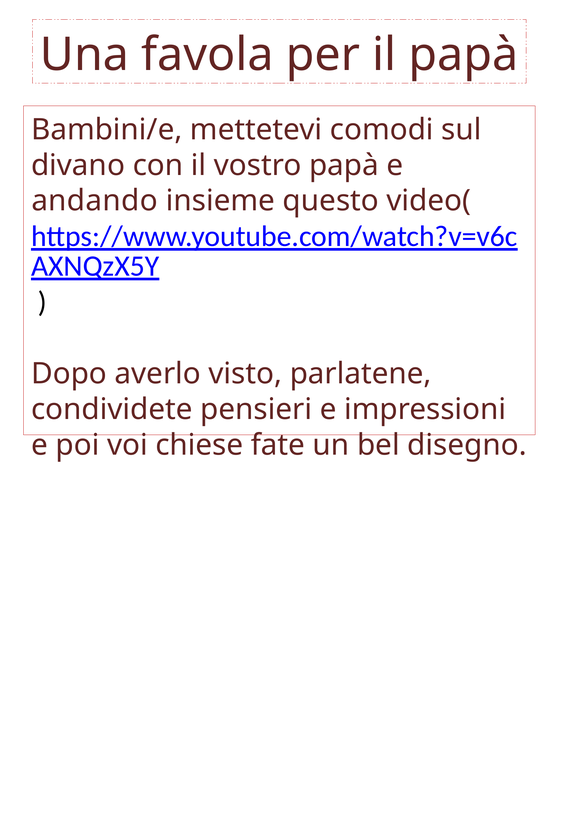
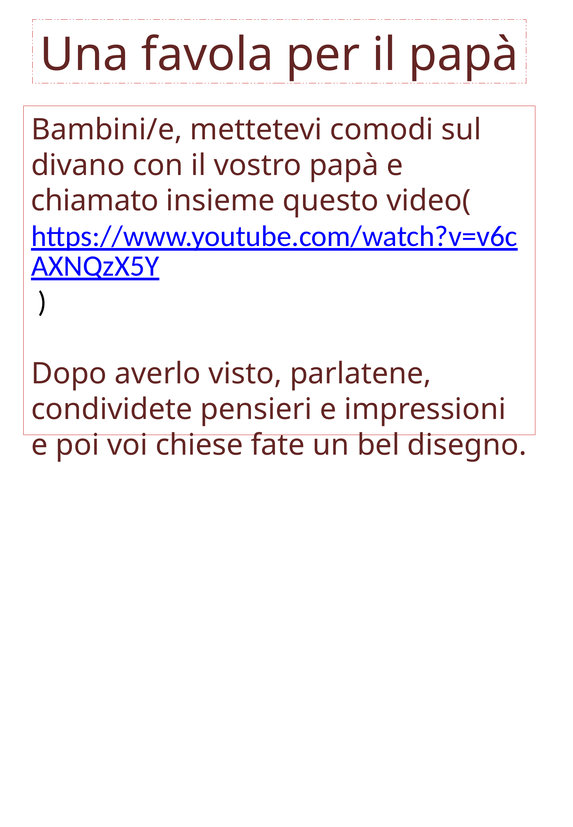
andando: andando -> chiamato
